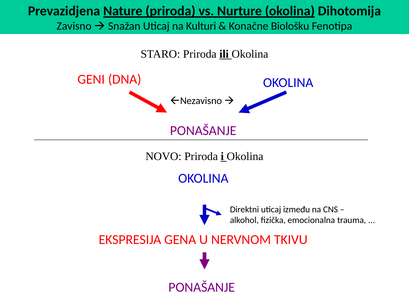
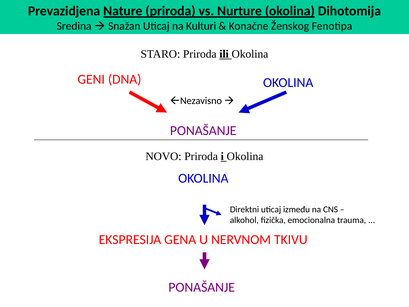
Zavisno: Zavisno -> Sredina
Biološku: Biološku -> Ženskog
